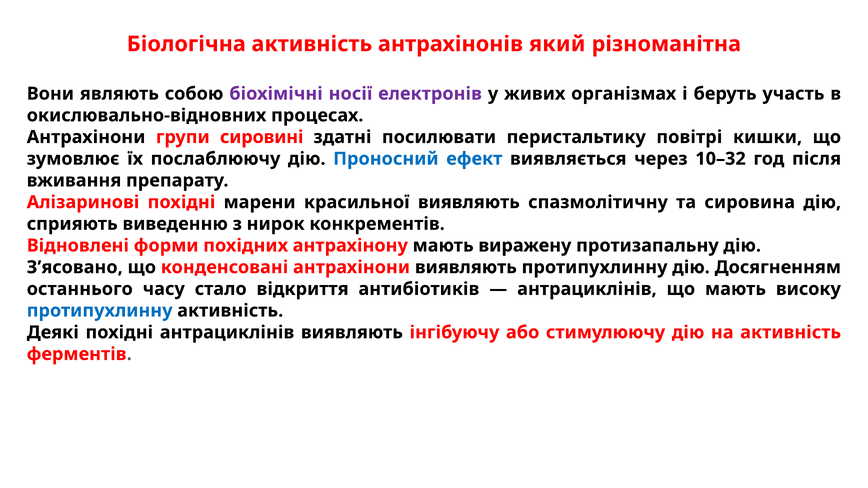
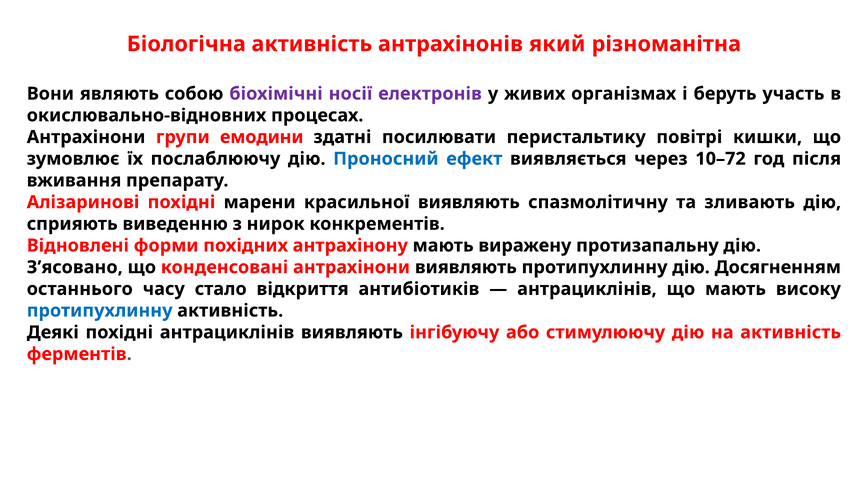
сировині: сировині -> емодини
10–32: 10–32 -> 10–72
сировина: сировина -> зливають
